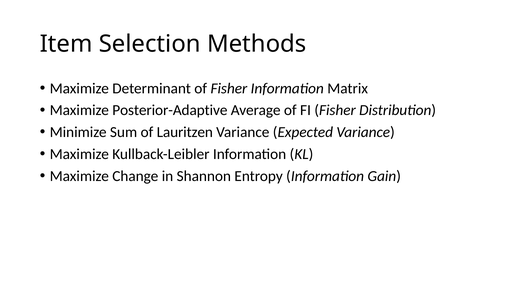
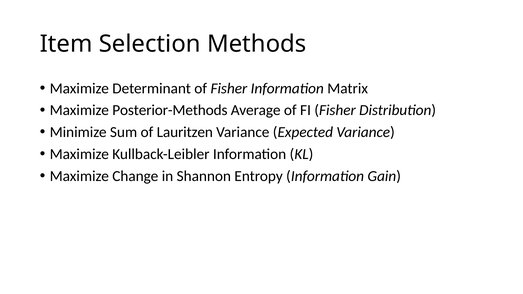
Posterior-Adaptive: Posterior-Adaptive -> Posterior-Methods
